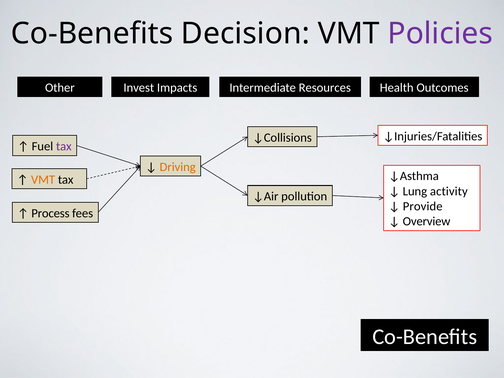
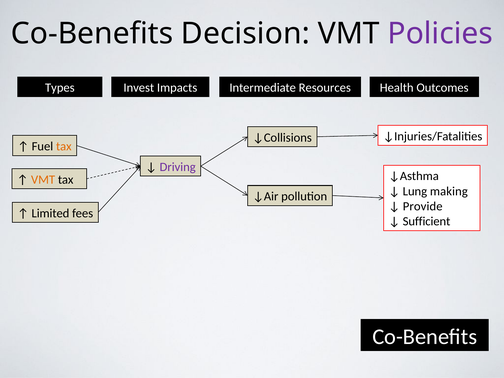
Other: Other -> Types
tax at (64, 146) colour: purple -> orange
Driving colour: orange -> purple
activity: activity -> making
Process: Process -> Limited
Overview: Overview -> Sufficient
